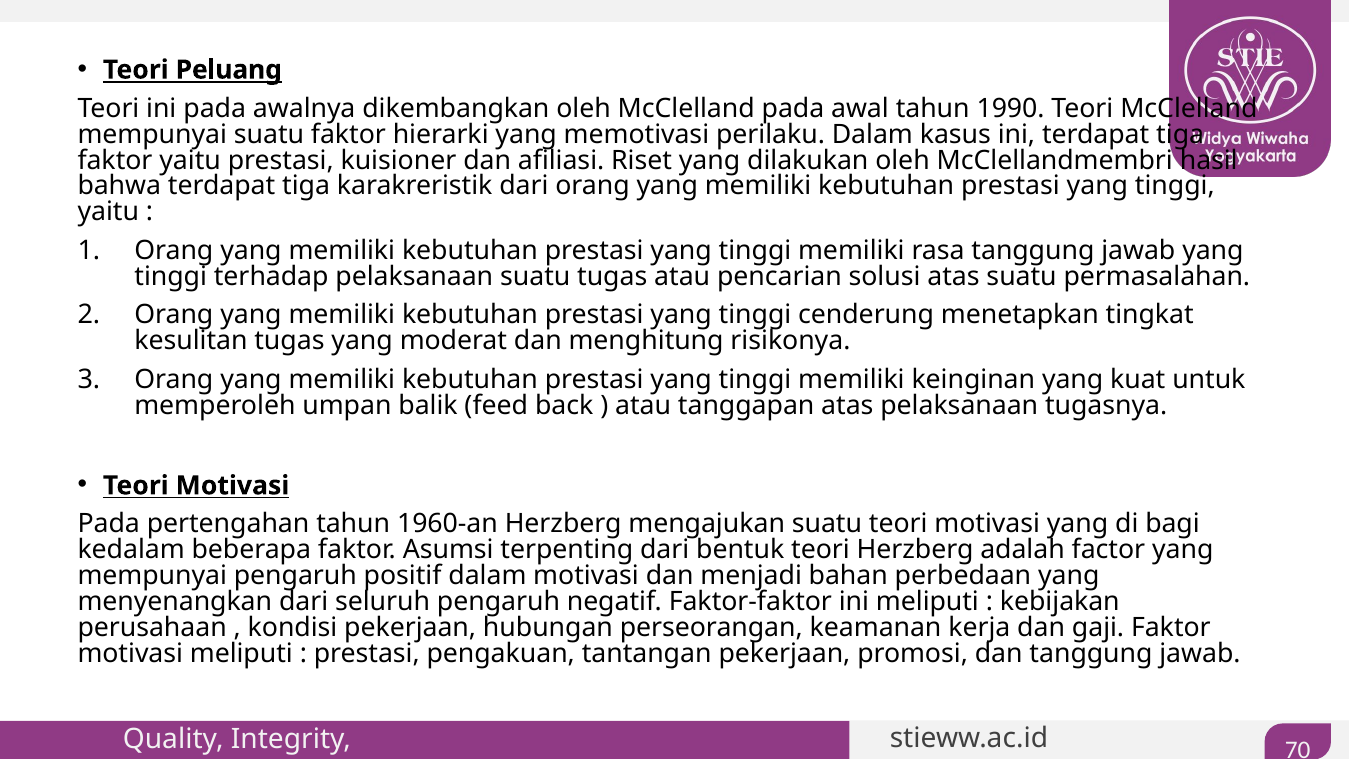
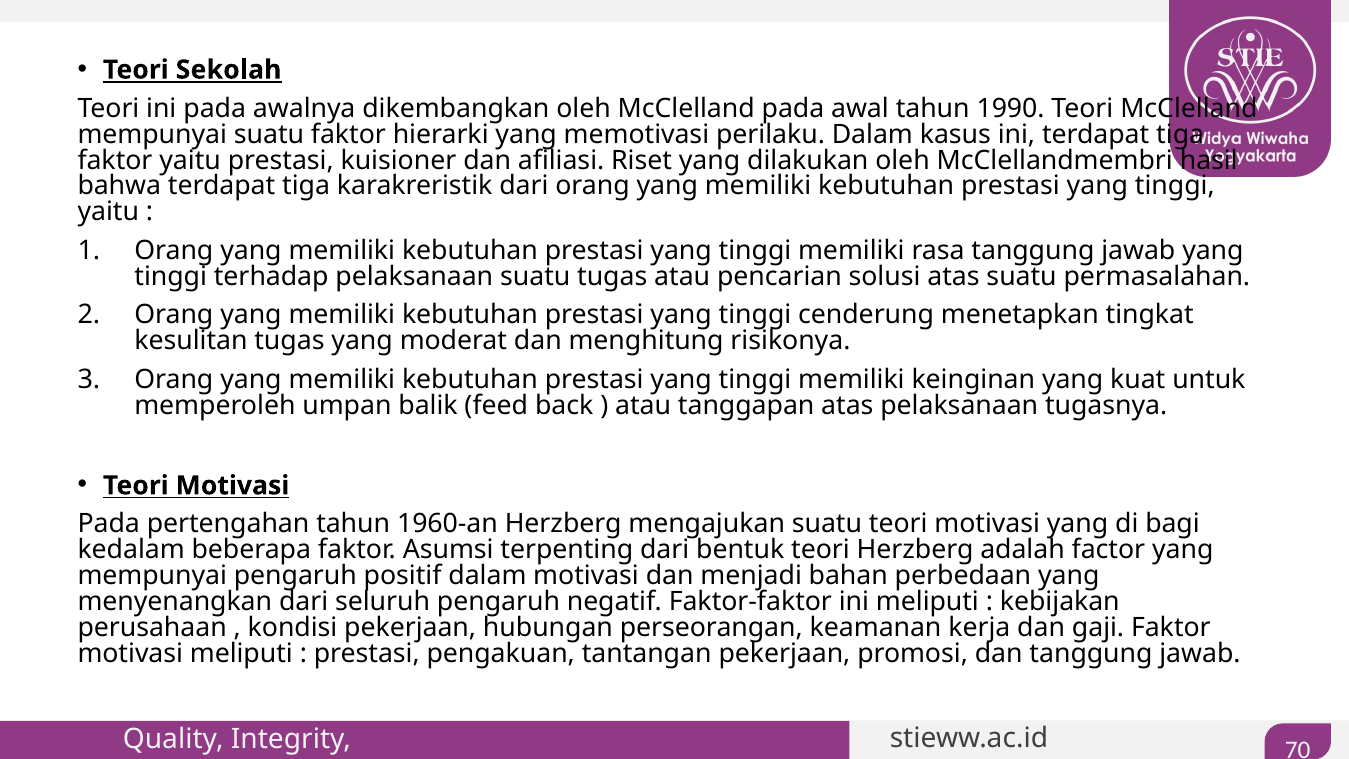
Peluang: Peluang -> Sekolah
